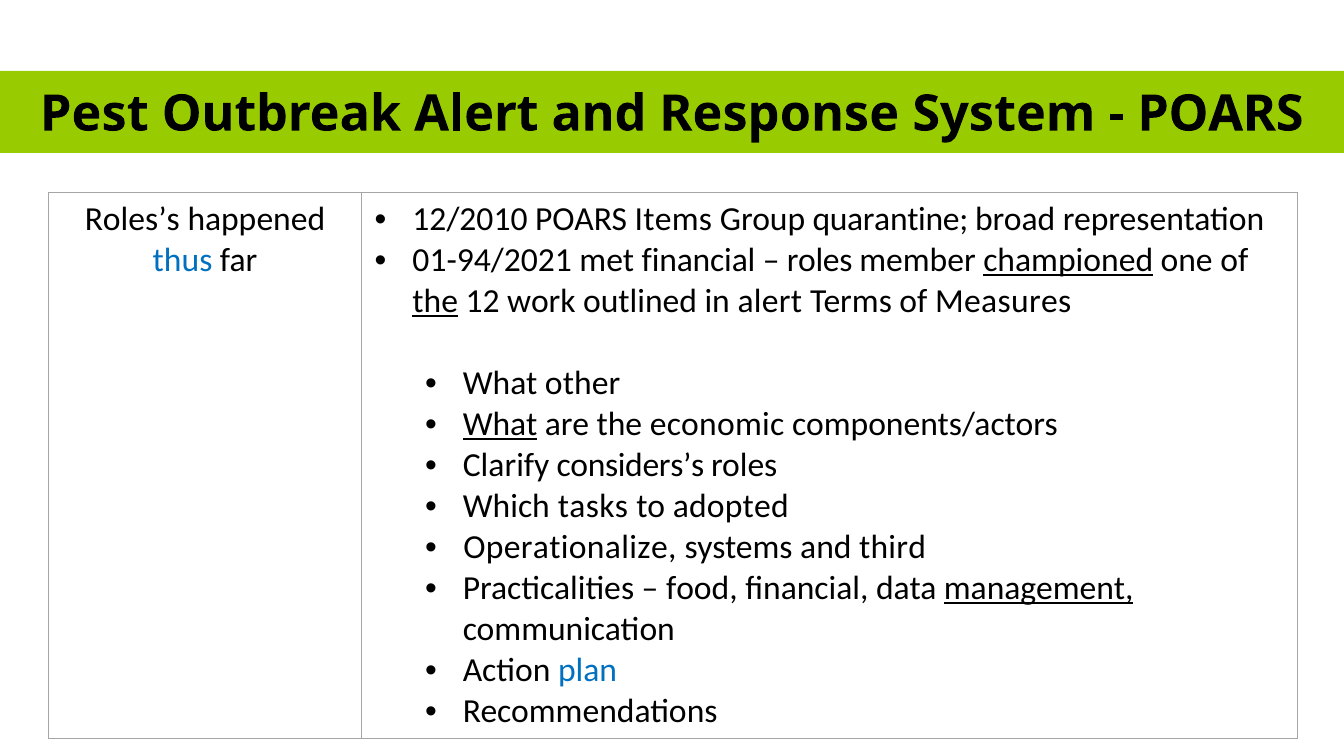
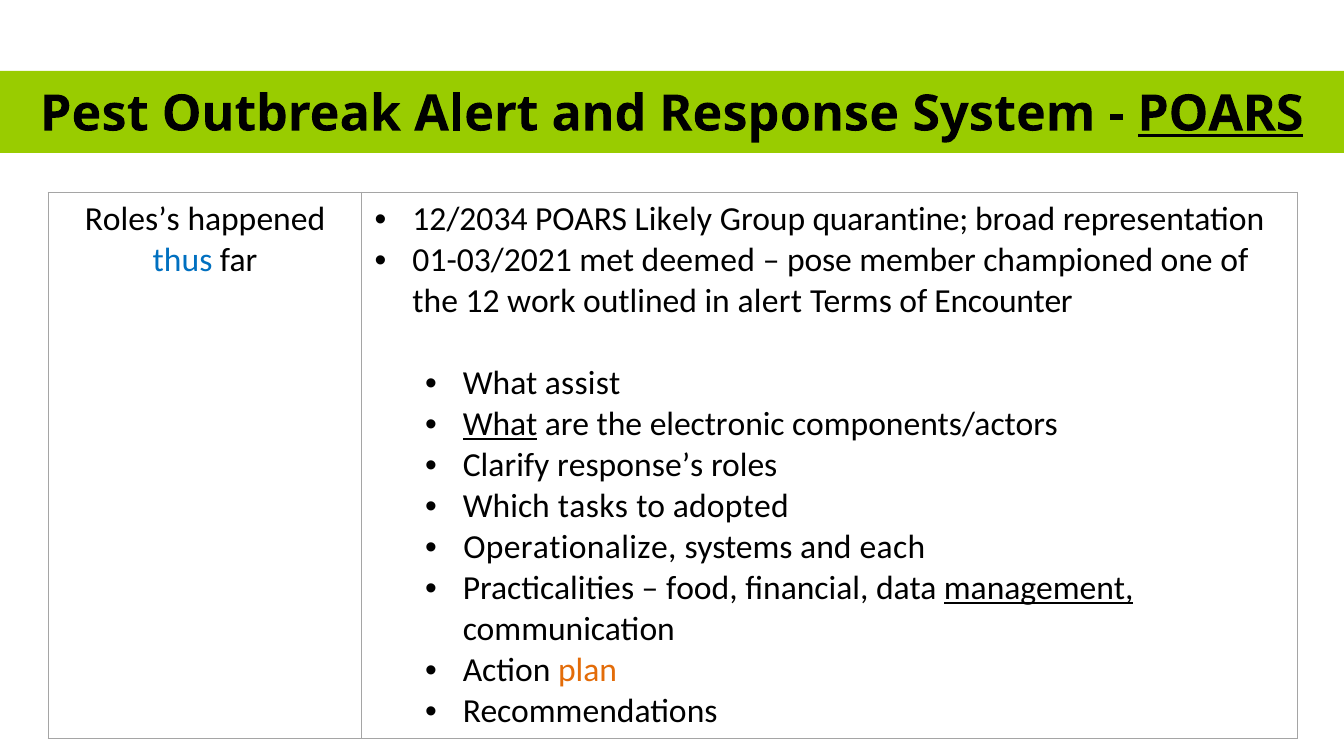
POARS at (1221, 114) underline: none -> present
12/2010: 12/2010 -> 12/2034
Items: Items -> Likely
01-94/2021: 01-94/2021 -> 01-03/2021
met financial: financial -> deemed
roles at (820, 261): roles -> pose
championed underline: present -> none
the at (435, 302) underline: present -> none
Measures: Measures -> Encounter
other: other -> assist
the economic: economic -> electronic
considers’s: considers’s -> response’s
third: third -> each
plan colour: blue -> orange
